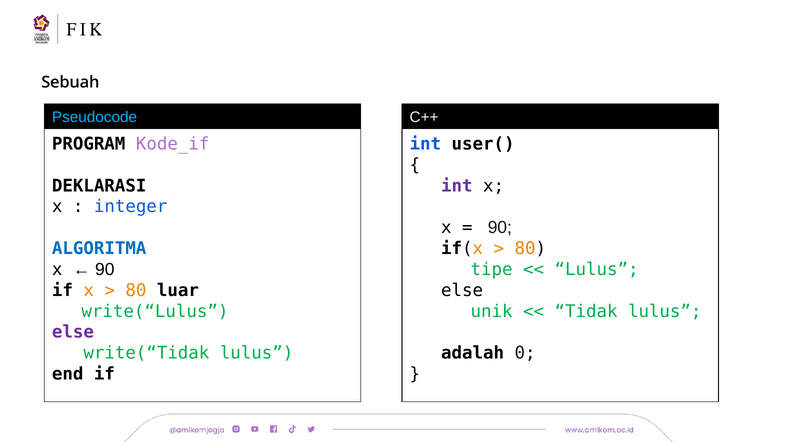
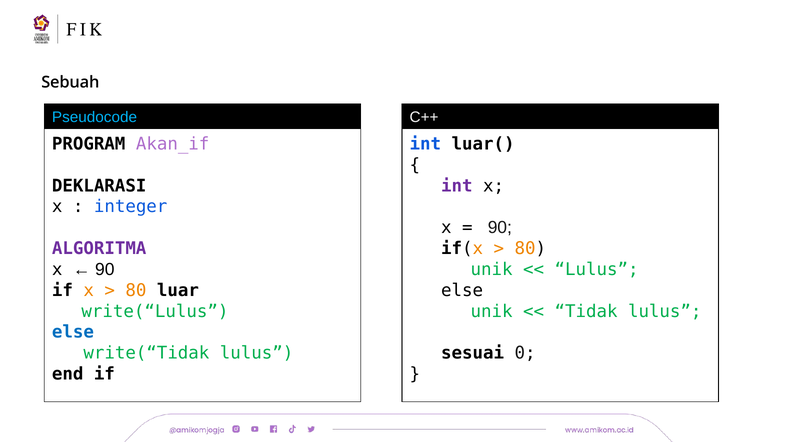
Kode_if: Kode_if -> Akan_if
user(: user( -> luar(
ALGORITMA colour: blue -> purple
tipe at (492, 270): tipe -> unik
else at (73, 333) colour: purple -> blue
adalah: adalah -> sesuai
